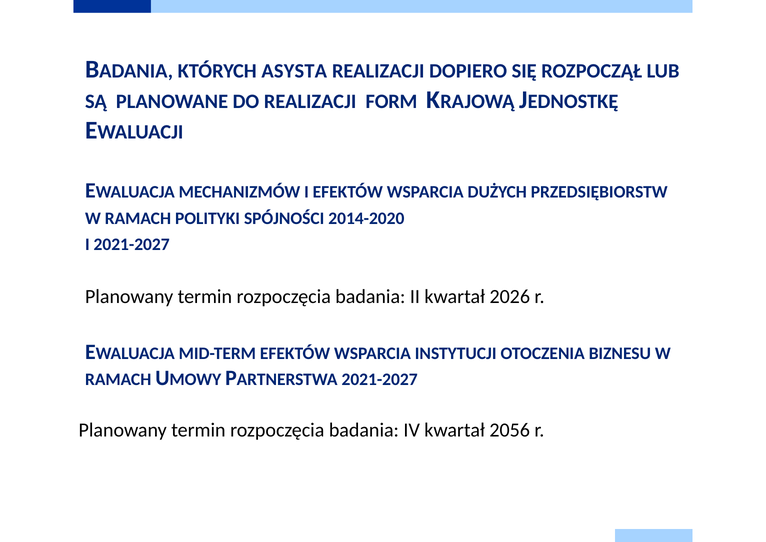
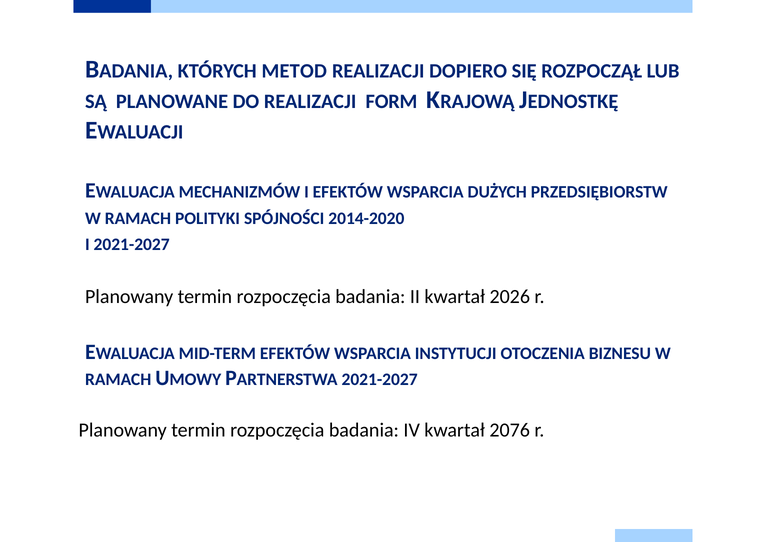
ASYSTA: ASYSTA -> METOD
2056: 2056 -> 2076
